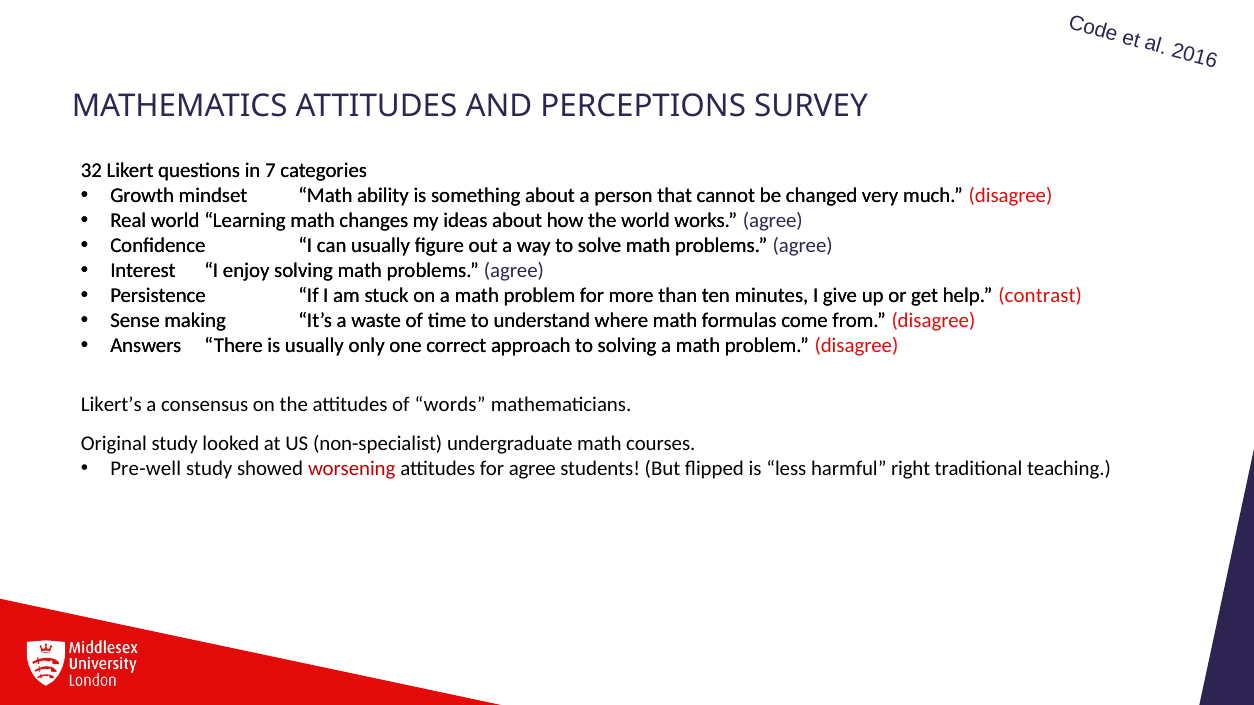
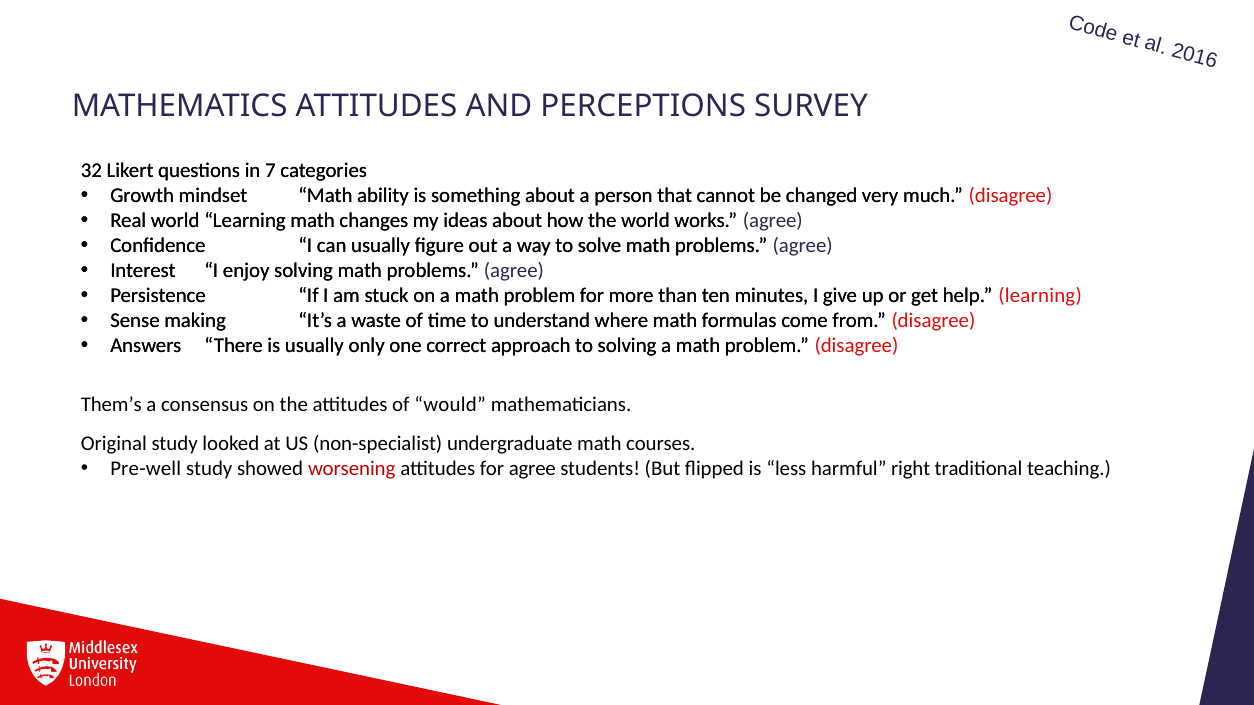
contrast: contrast -> learning
Likert’s: Likert’s -> Them’s
words: words -> would
